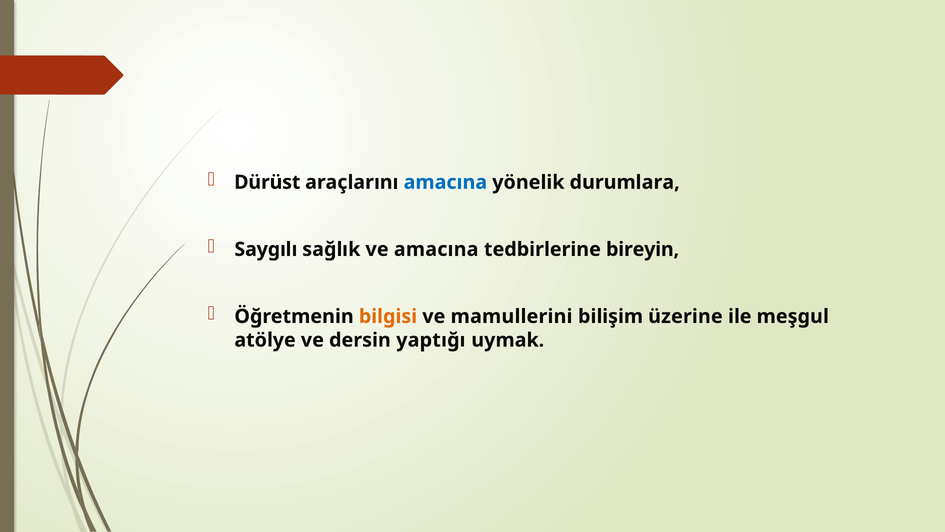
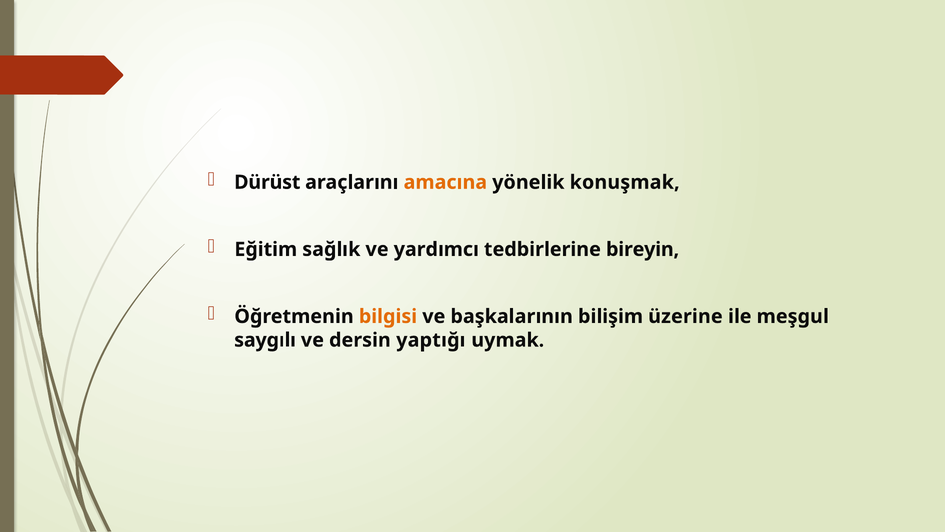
amacına at (445, 182) colour: blue -> orange
durumlara: durumlara -> konuşmak
Saygılı: Saygılı -> Eğitim
ve amacına: amacına -> yardımcı
mamullerini: mamullerini -> başkalarının
atölye: atölye -> saygılı
